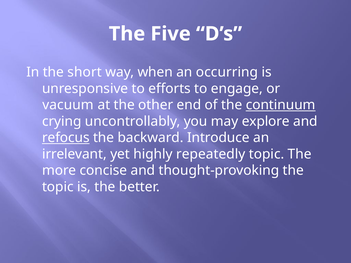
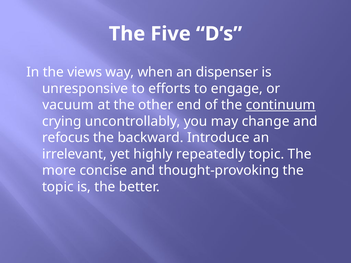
short: short -> views
occurring: occurring -> dispenser
explore: explore -> change
refocus underline: present -> none
